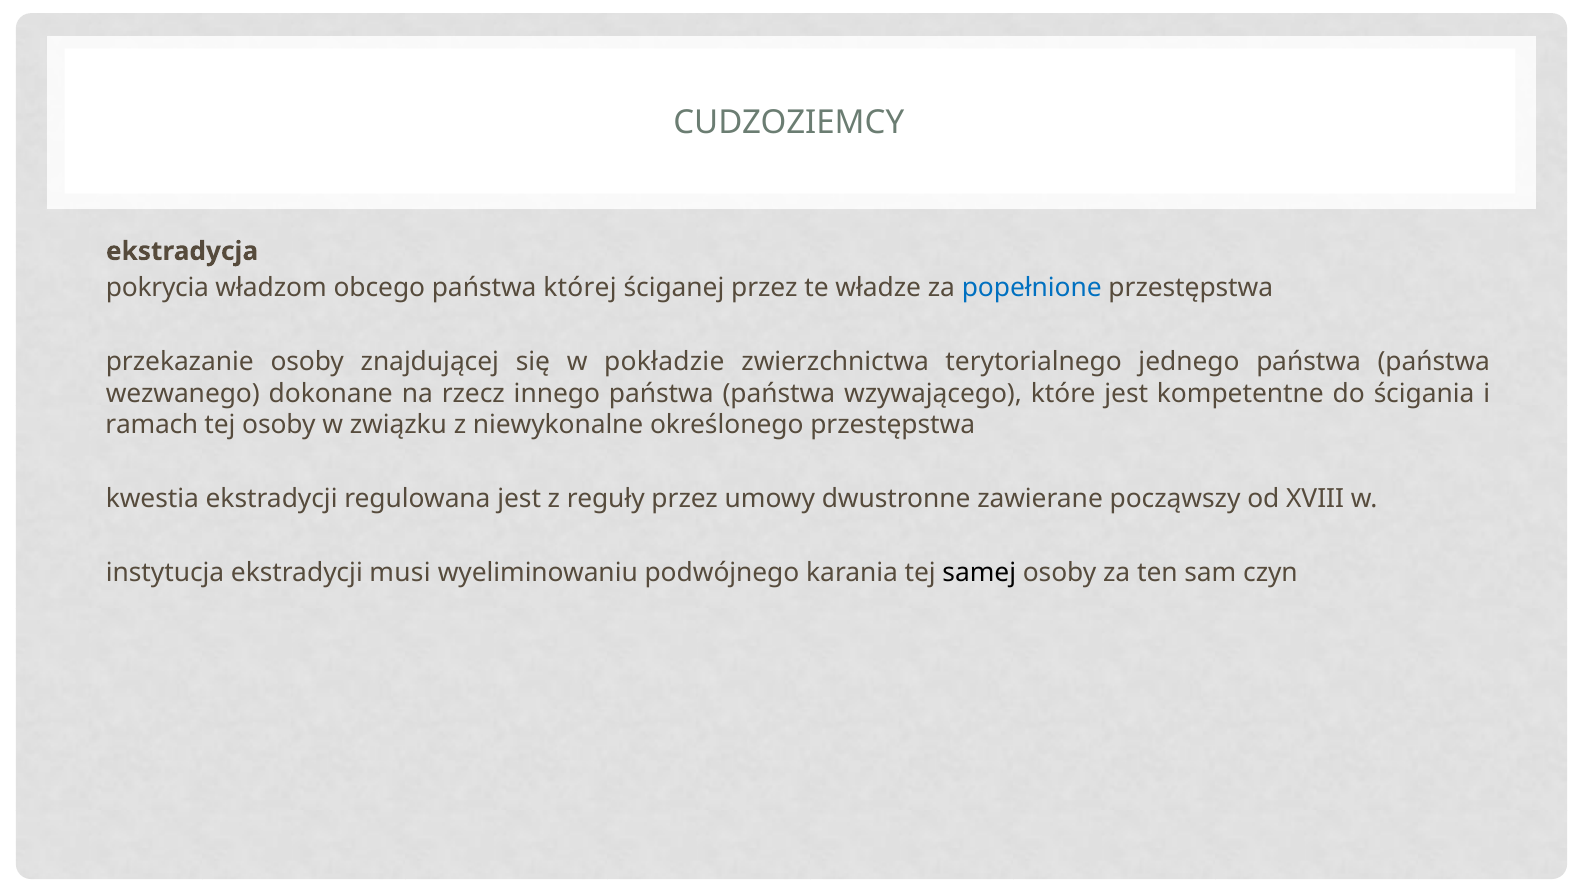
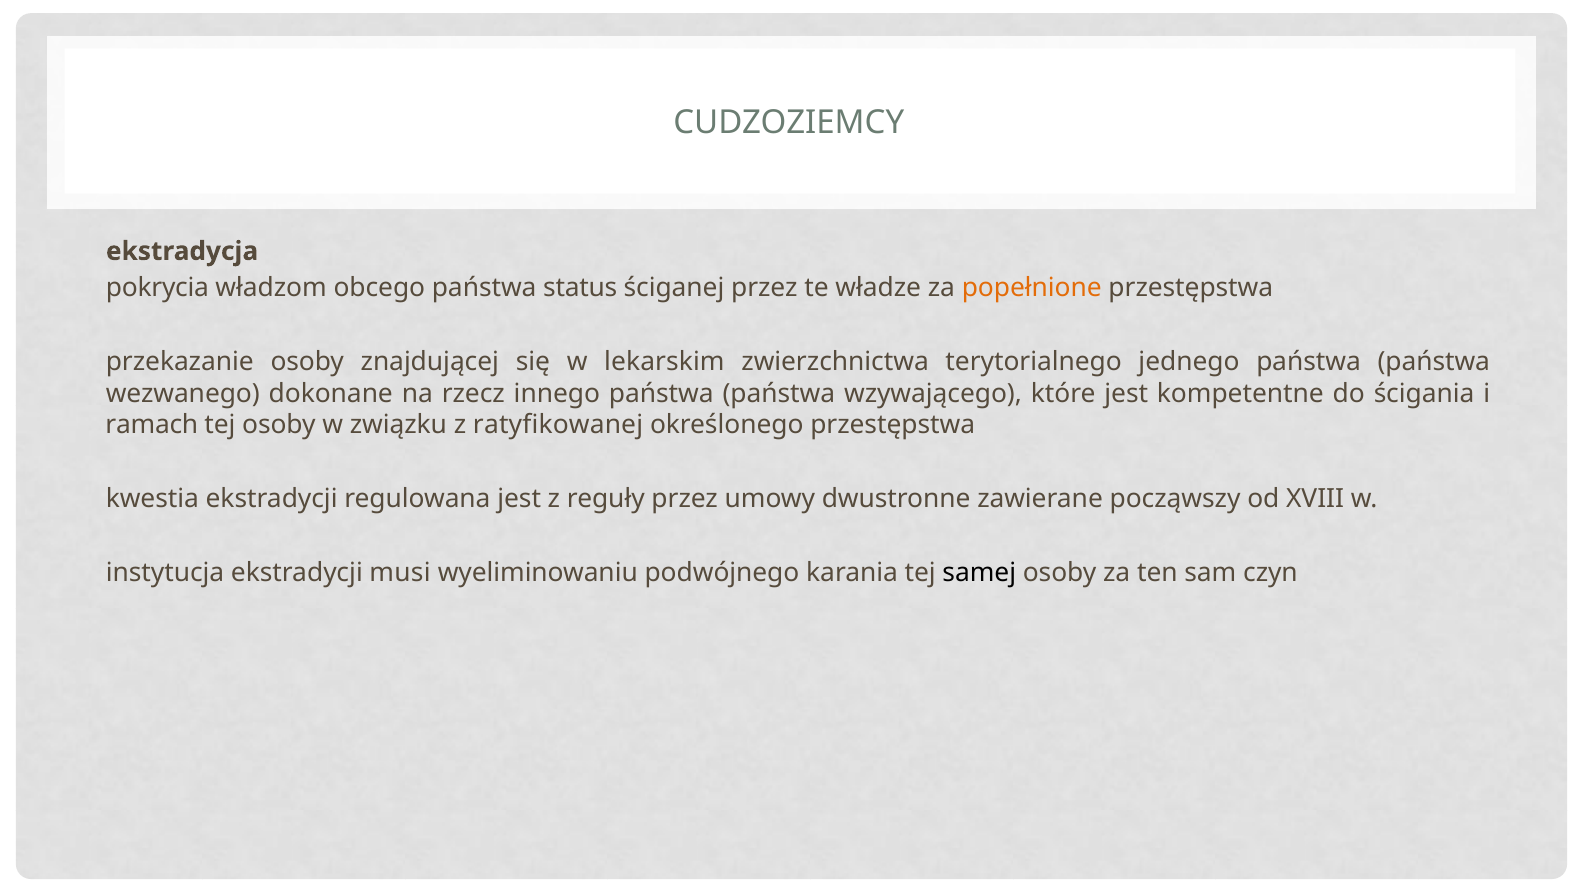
której: której -> status
popełnione colour: blue -> orange
pokładzie: pokładzie -> lekarskim
niewykonalne: niewykonalne -> ratyfikowanej
